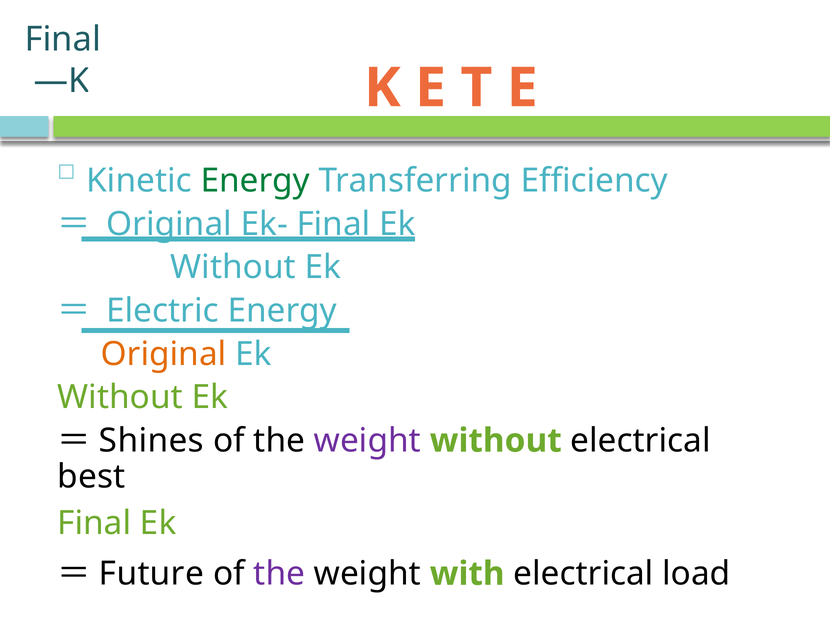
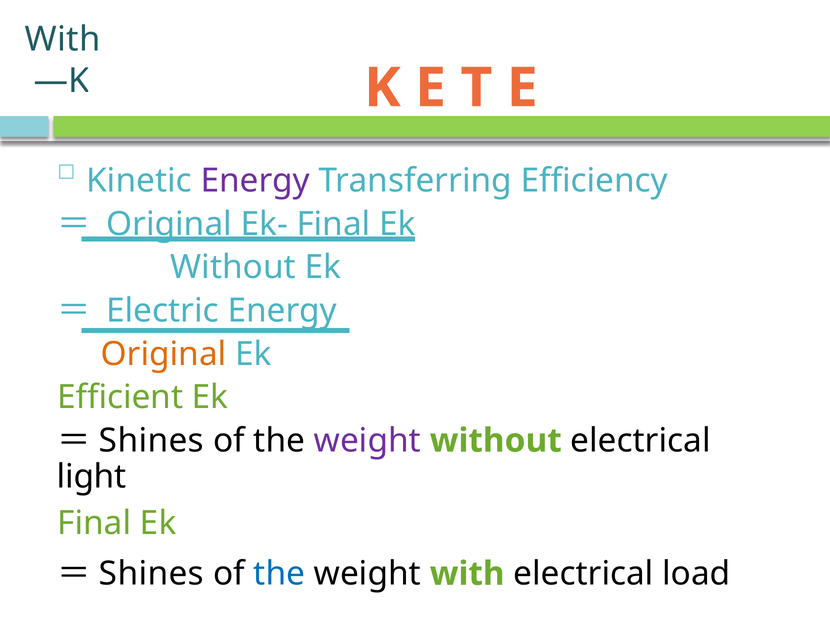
Final at (63, 39): Final -> With
Energy at (255, 181) colour: green -> purple
Without at (120, 398): Without -> Efficient
best: best -> light
Future at (151, 574): Future -> Shines
the at (279, 574) colour: purple -> blue
